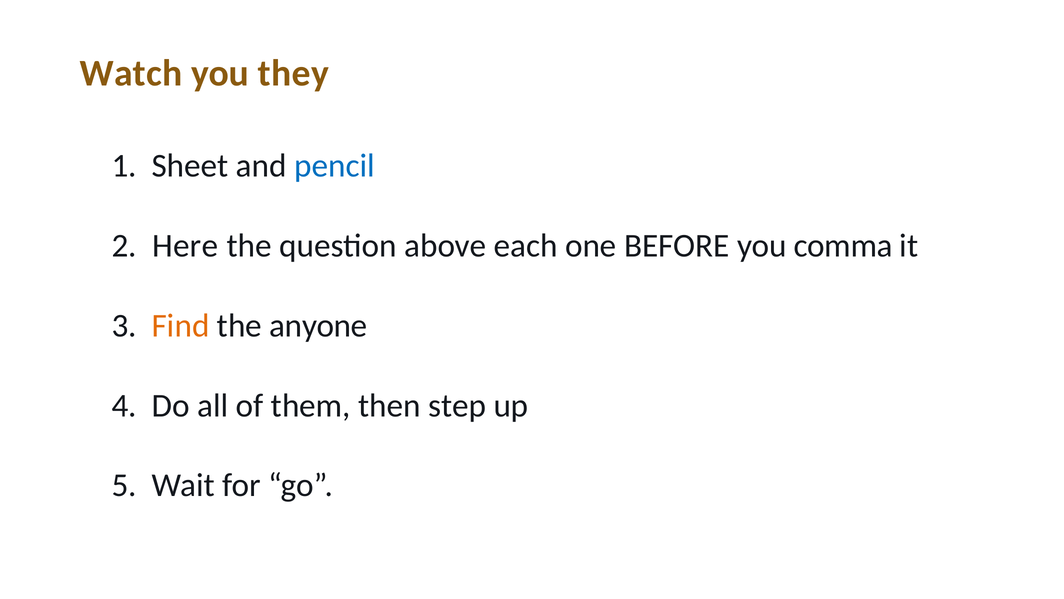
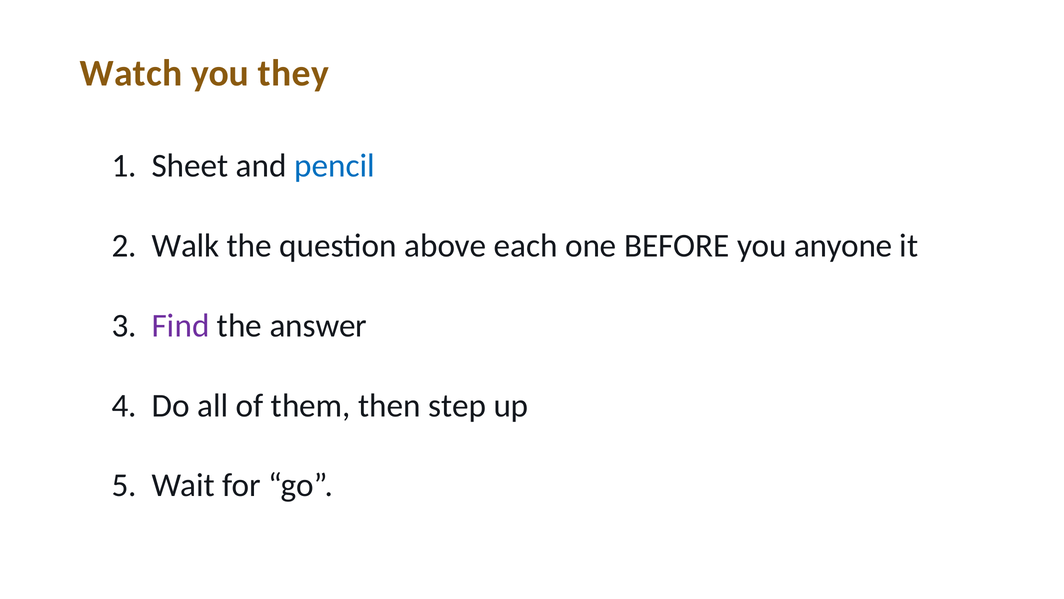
Here: Here -> Walk
comma: comma -> anyone
Find colour: orange -> purple
anyone: anyone -> answer
